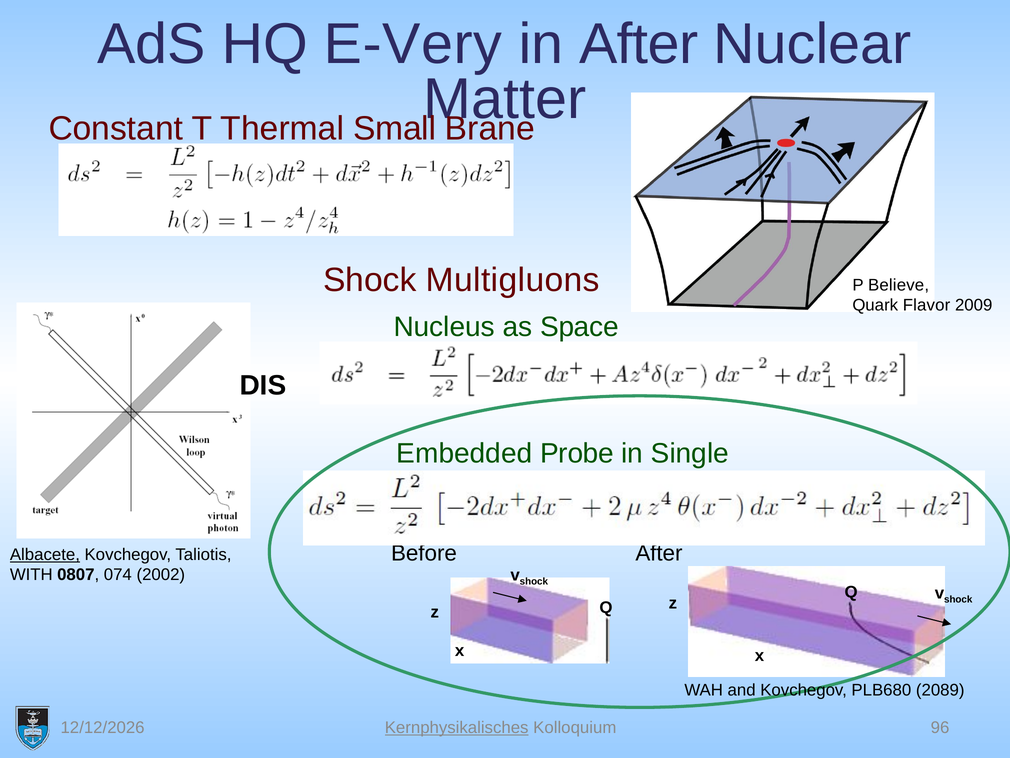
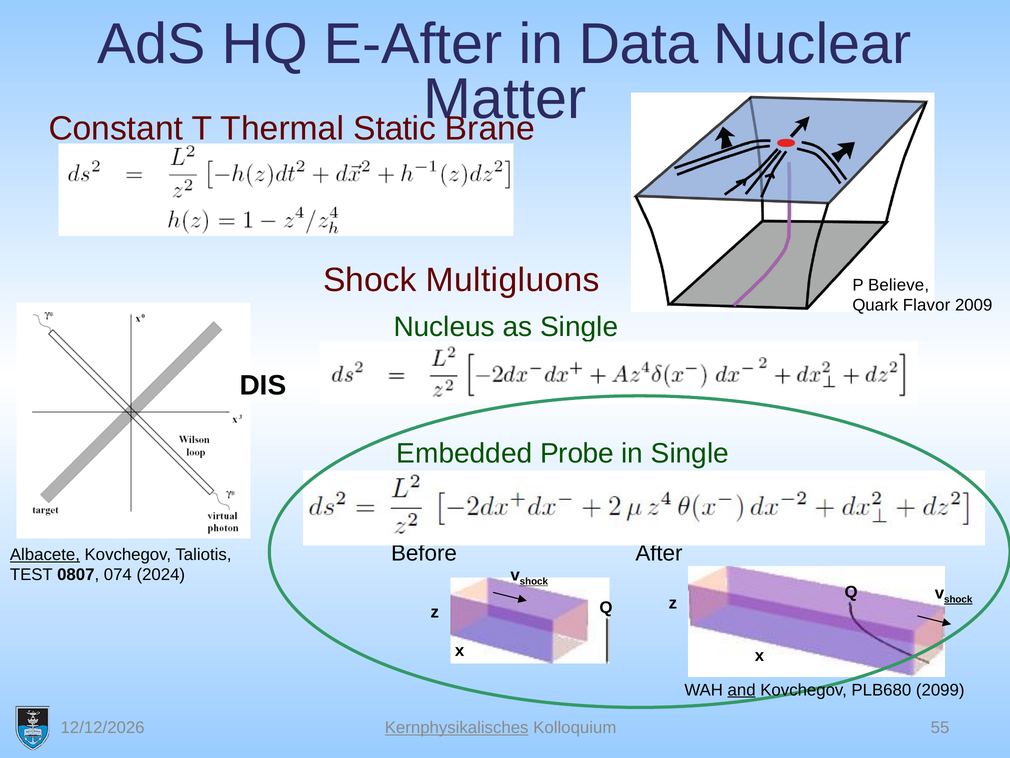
E-Very: E-Very -> E-After
in After: After -> Data
Small: Small -> Static
as Space: Space -> Single
WITH: WITH -> TEST
2002: 2002 -> 2024
shock at (534, 581) underline: none -> present
shock at (958, 599) underline: none -> present
and underline: none -> present
2089: 2089 -> 2099
96: 96 -> 55
